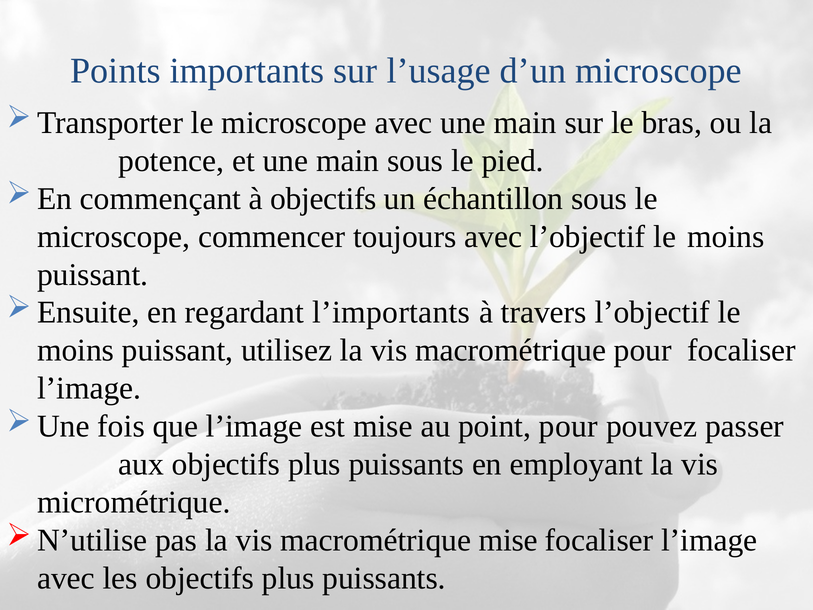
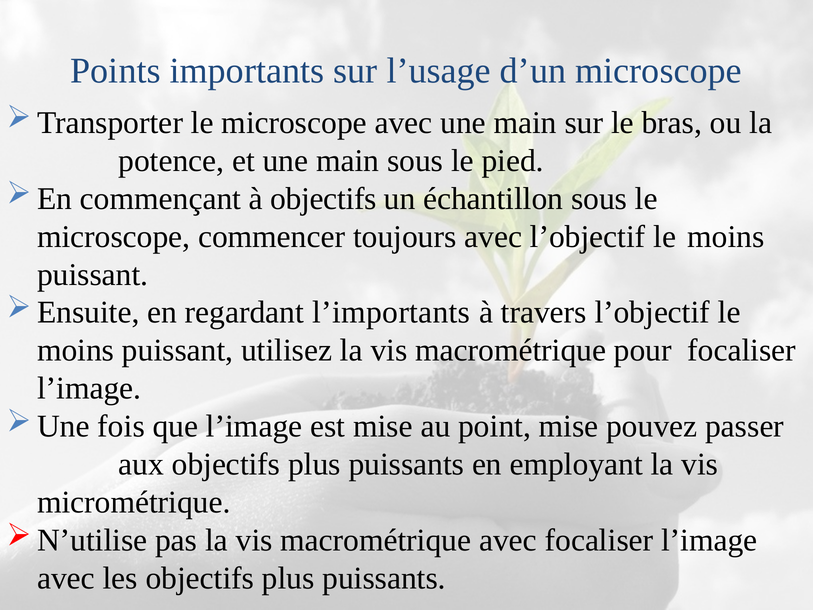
point pour: pour -> mise
macrométrique mise: mise -> avec
